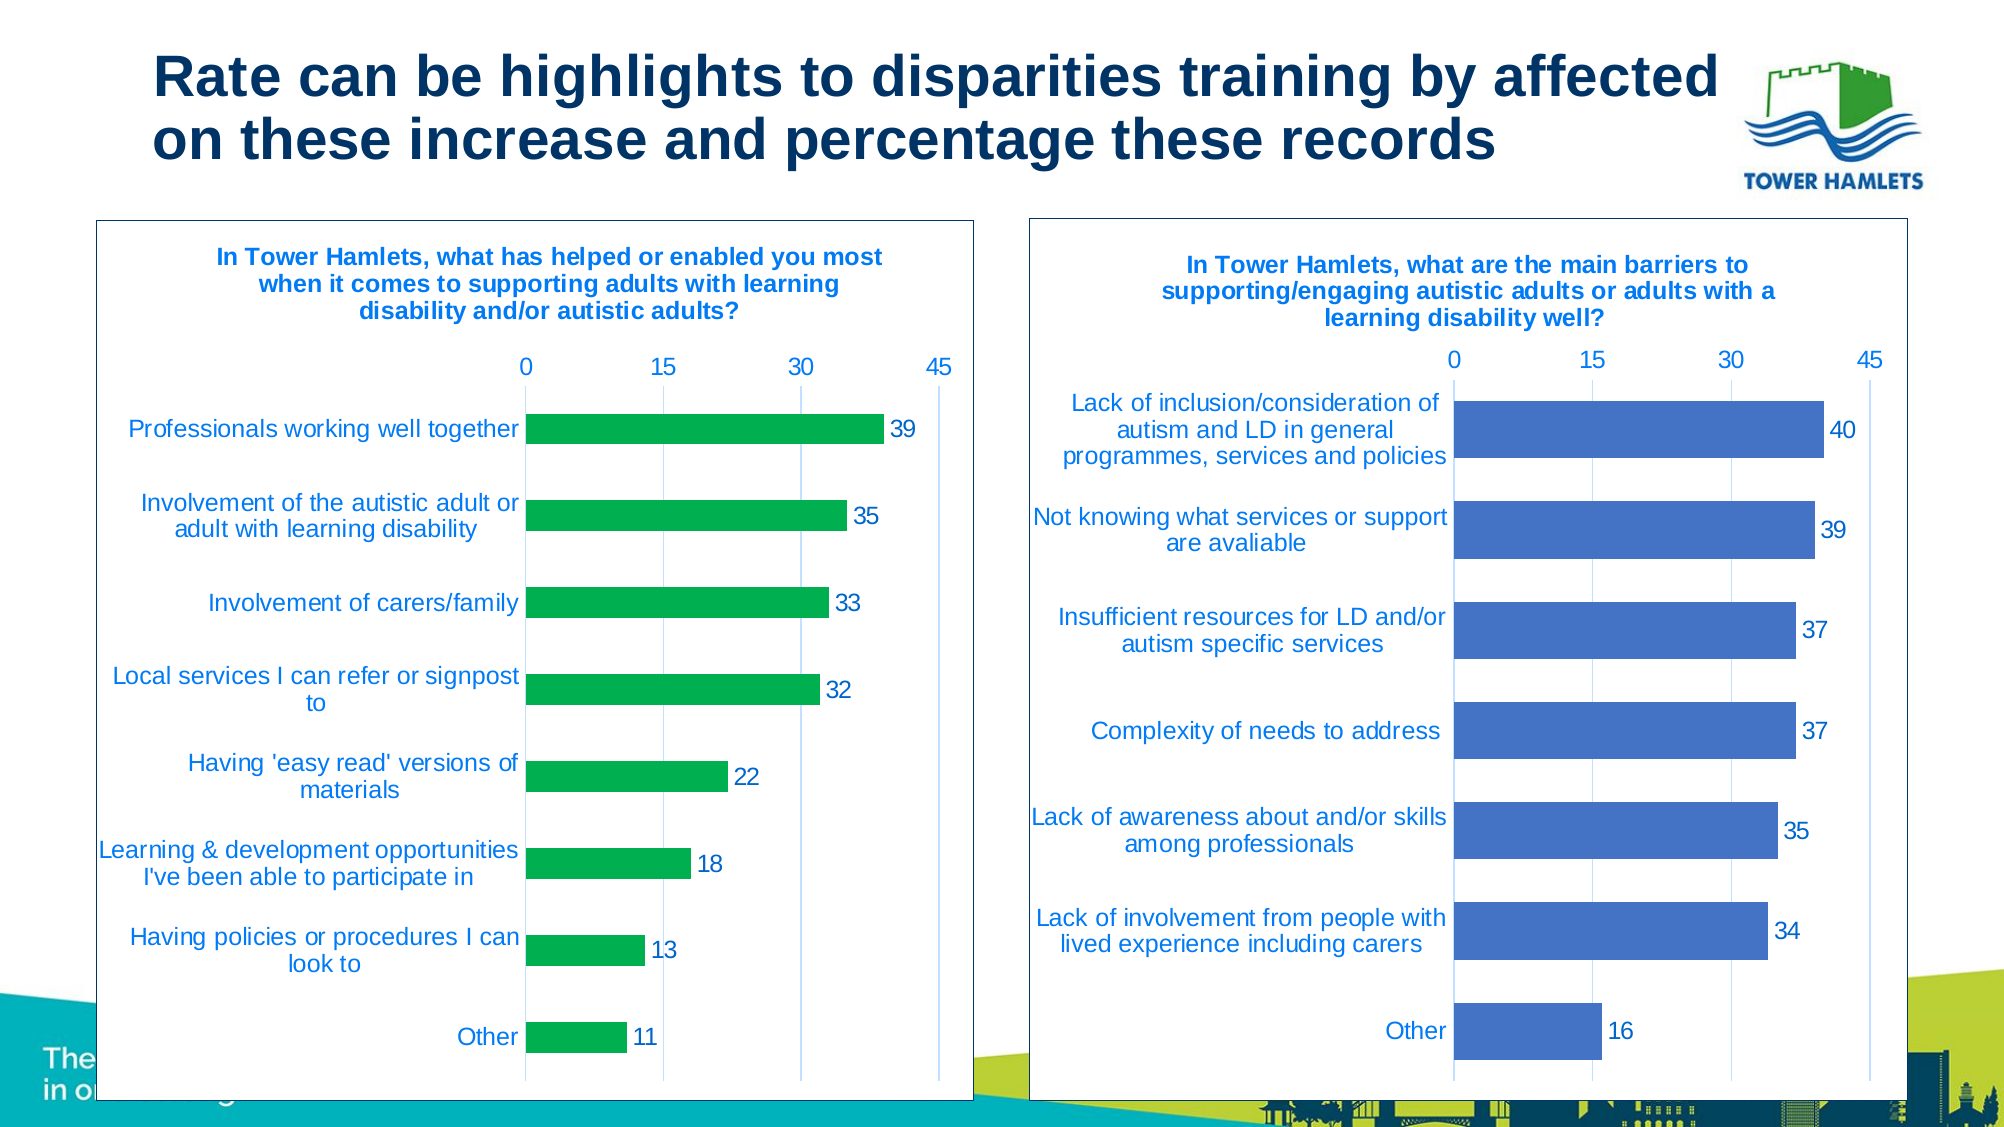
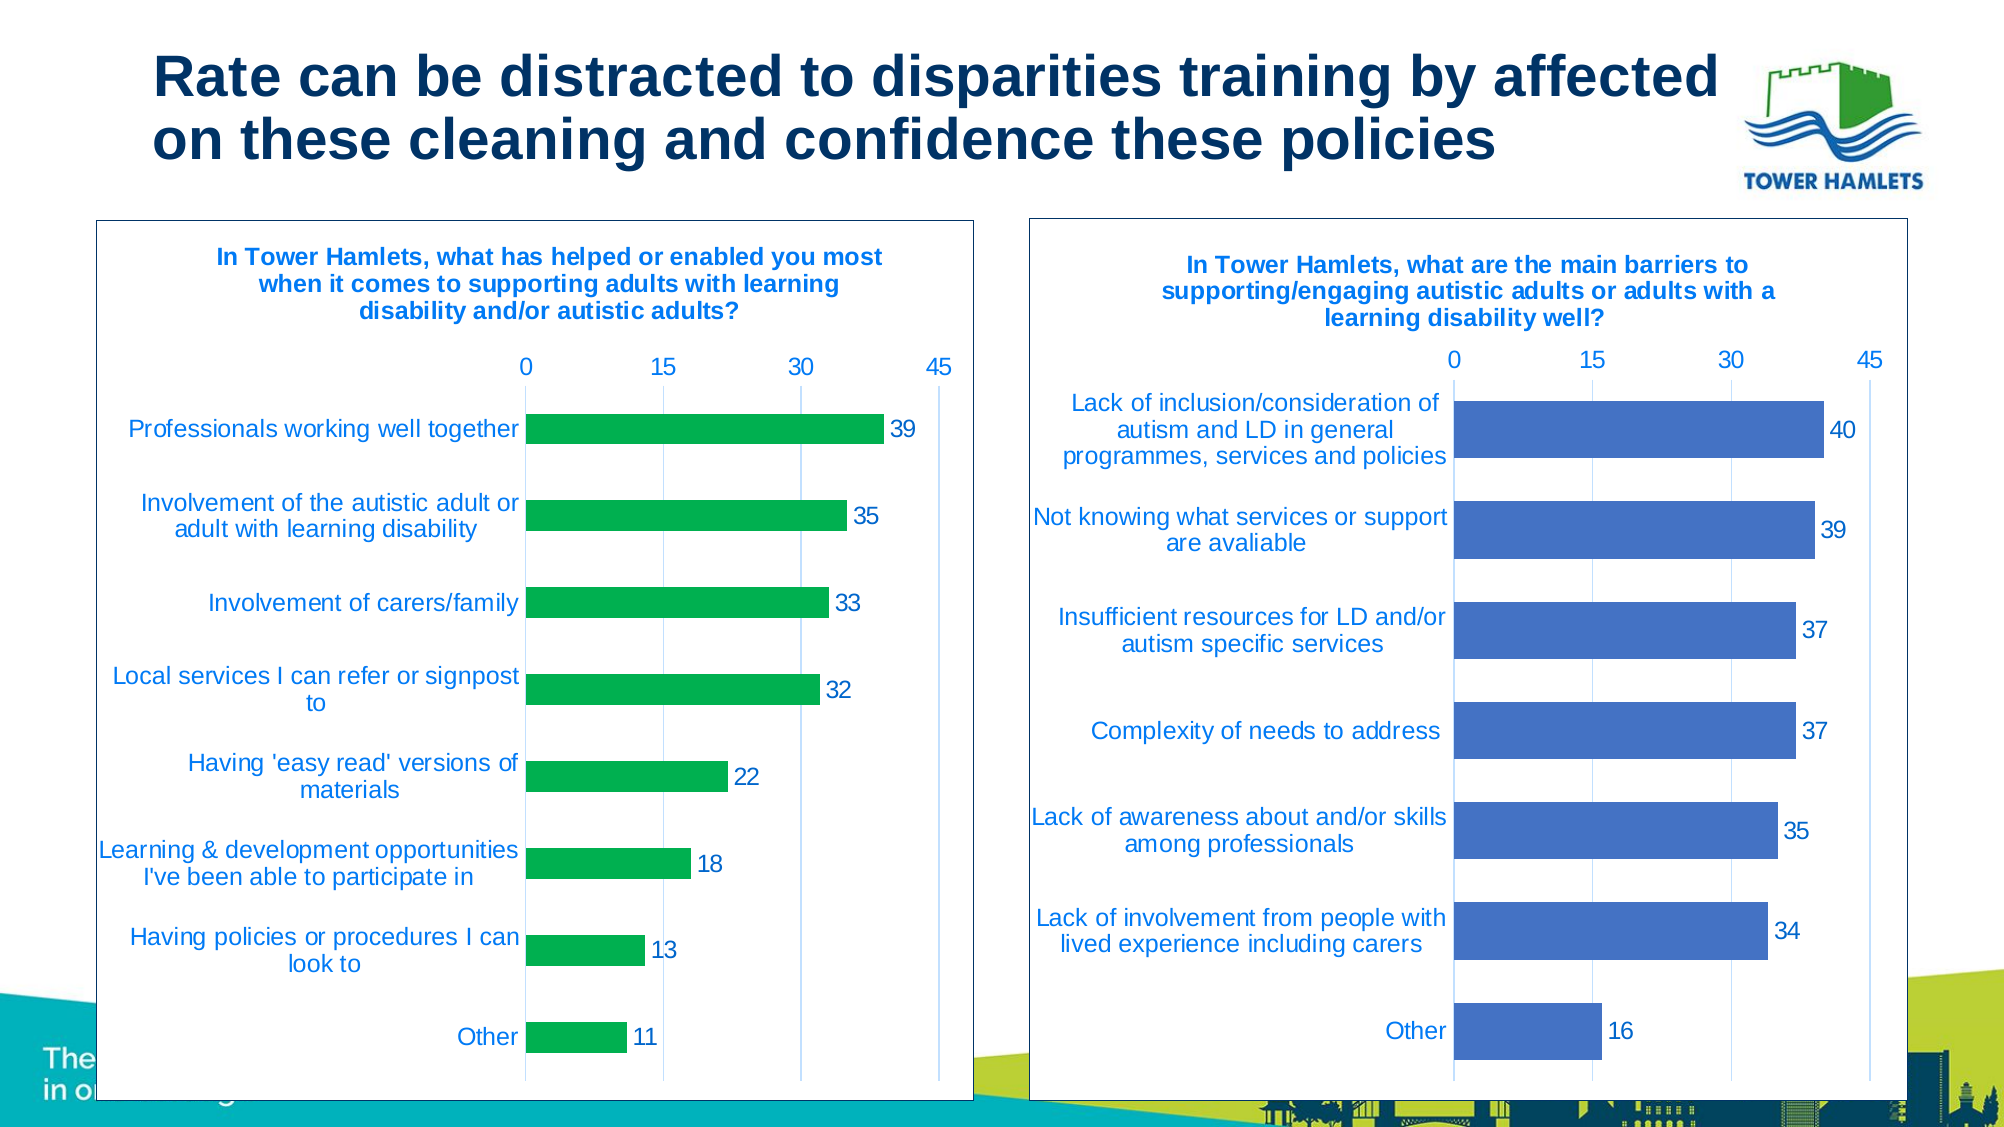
highlights: highlights -> distracted
increase: increase -> cleaning
percentage: percentage -> confidence
these records: records -> policies
